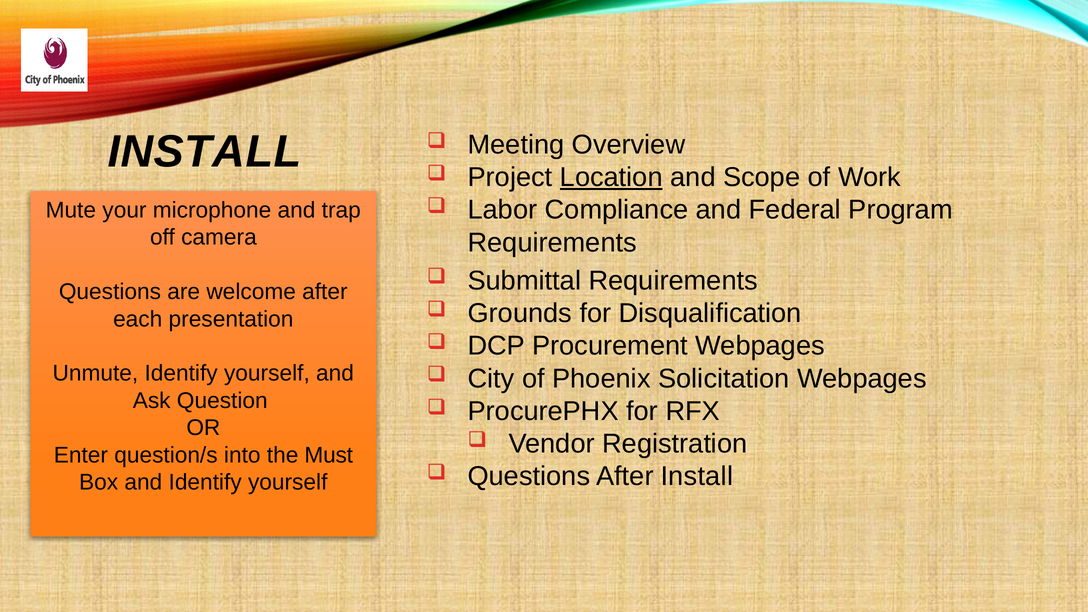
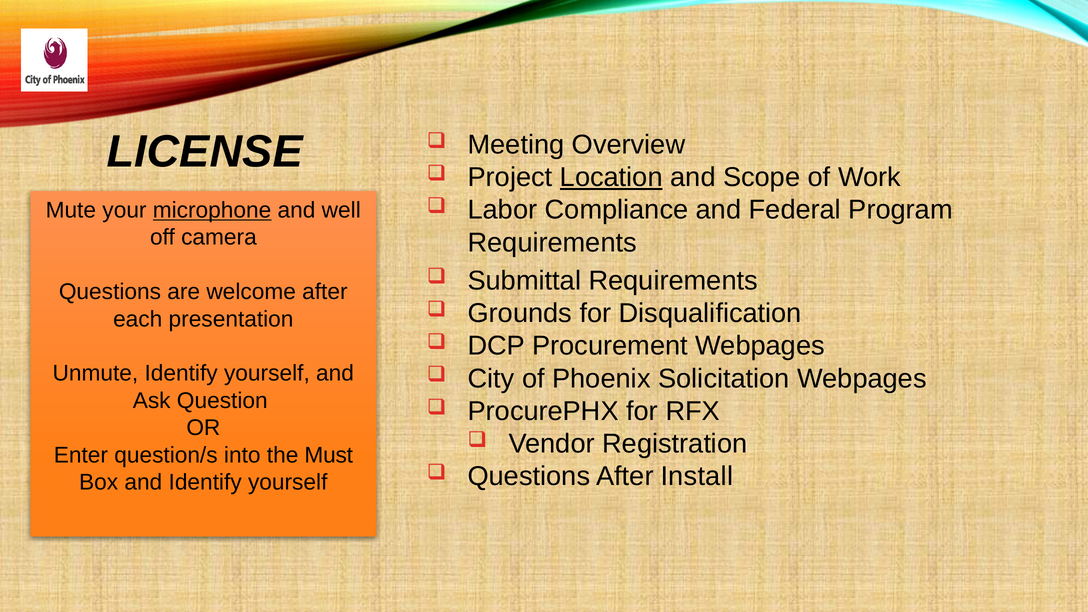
INSTALL at (204, 152): INSTALL -> LICENSE
microphone underline: none -> present
trap: trap -> well
